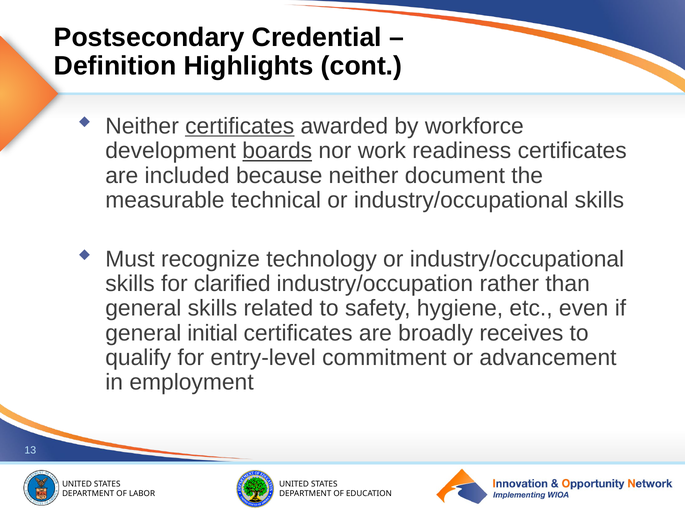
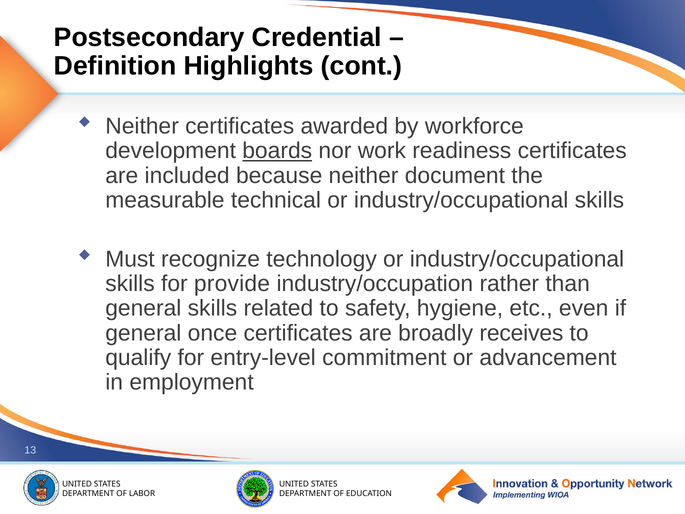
certificates at (240, 126) underline: present -> none
clarified: clarified -> provide
initial: initial -> once
